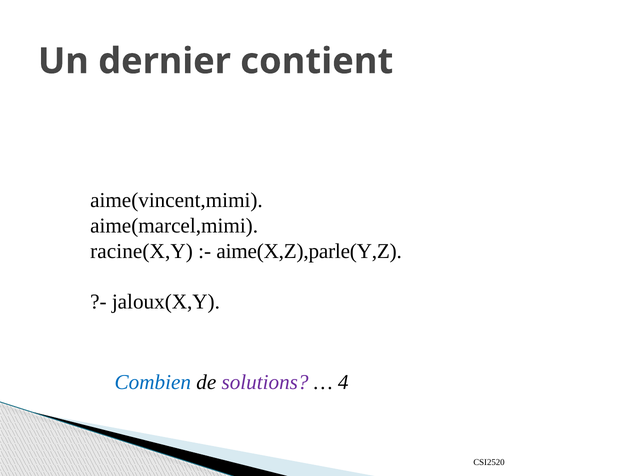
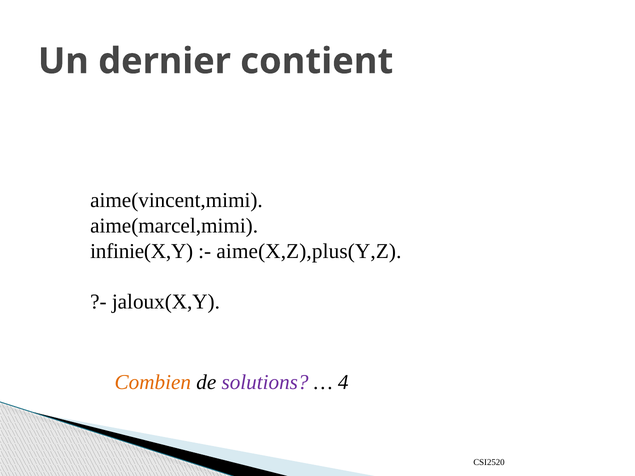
racine(X,Y: racine(X,Y -> infinie(X,Y
aime(X,Z),parle(Y,Z: aime(X,Z),parle(Y,Z -> aime(X,Z),plus(Y,Z
Combien colour: blue -> orange
